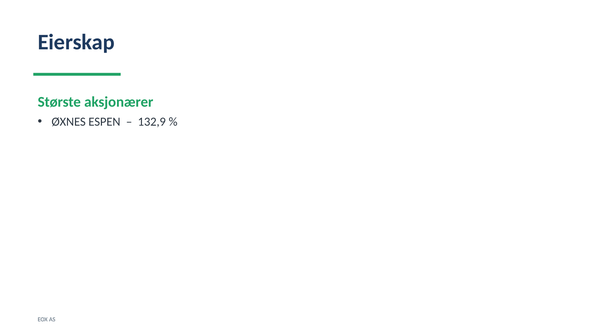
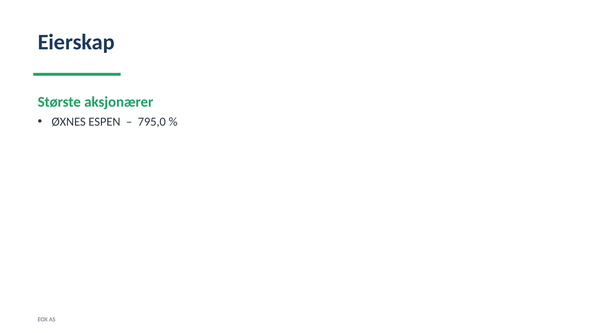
132,9: 132,9 -> 795,0
